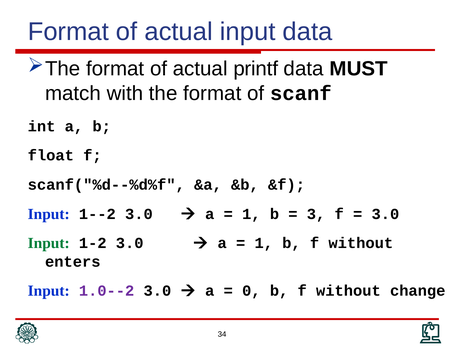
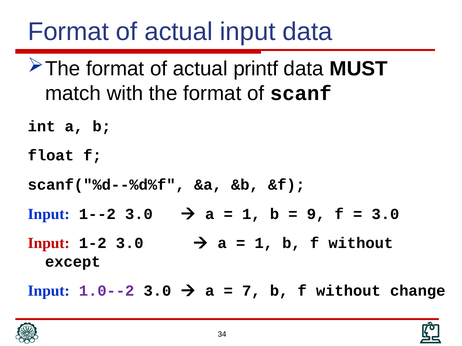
3: 3 -> 9
Input at (49, 244) colour: green -> red
enters: enters -> except
0: 0 -> 7
